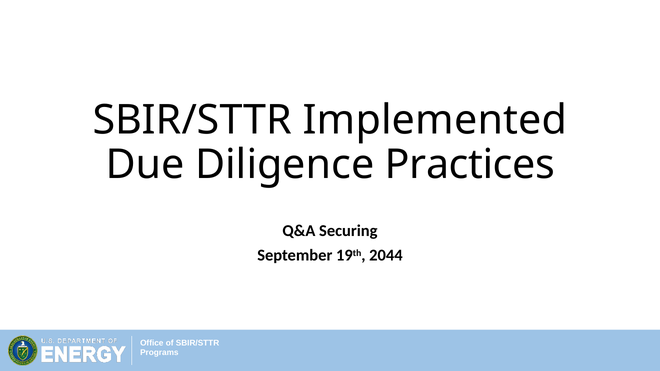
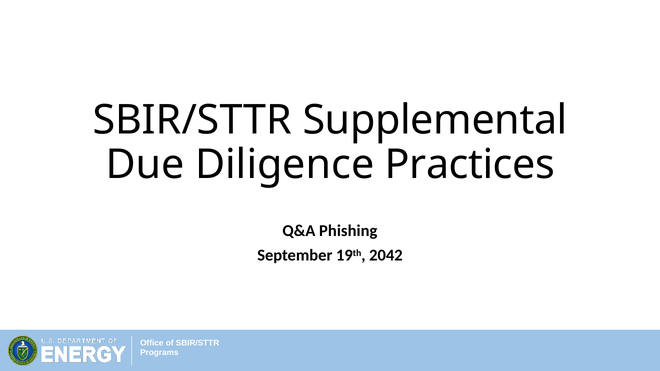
Implemented: Implemented -> Supplemental
Securing: Securing -> Phishing
2044: 2044 -> 2042
